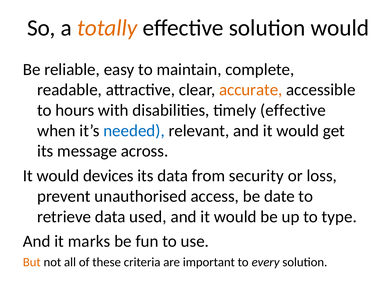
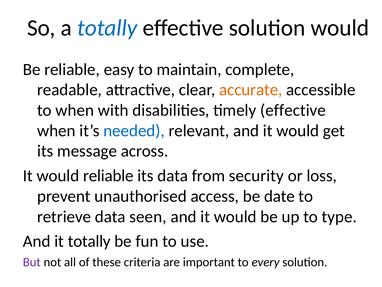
totally at (107, 28) colour: orange -> blue
to hours: hours -> when
would devices: devices -> reliable
used: used -> seen
it marks: marks -> totally
But colour: orange -> purple
